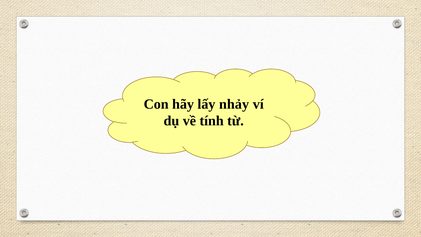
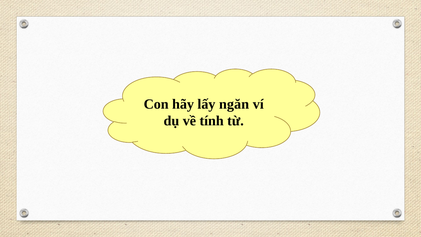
nhảy: nhảy -> ngăn
